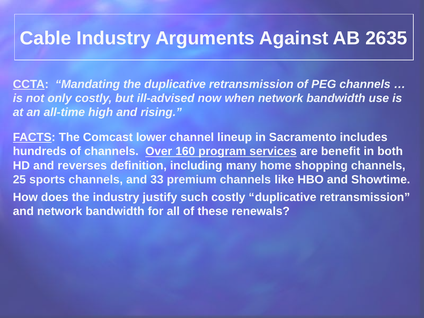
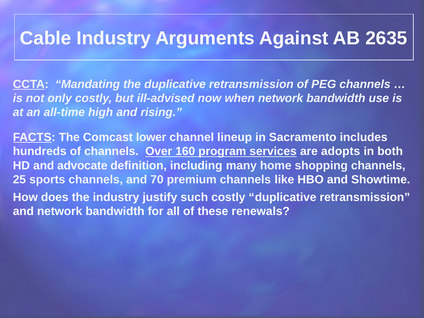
benefit: benefit -> adopts
reverses: reverses -> advocate
33: 33 -> 70
